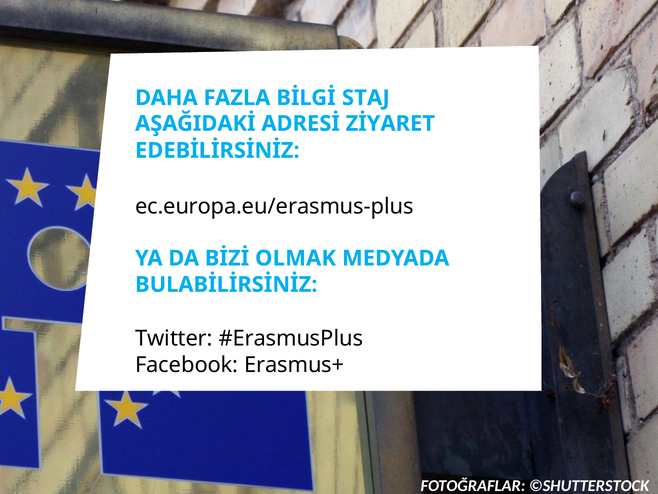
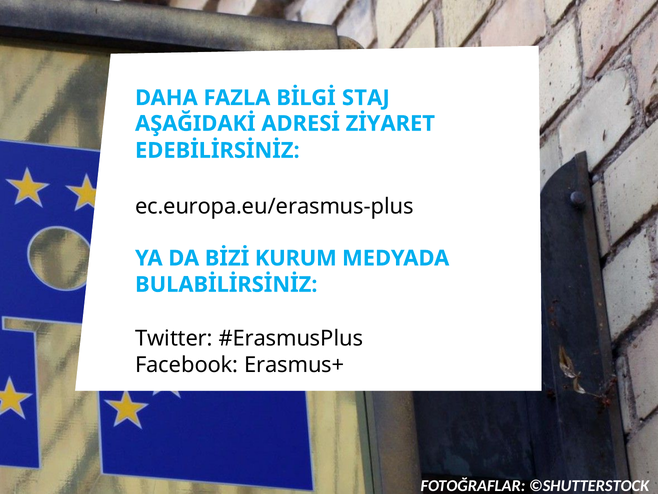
OLMAK: OLMAK -> KURUM
